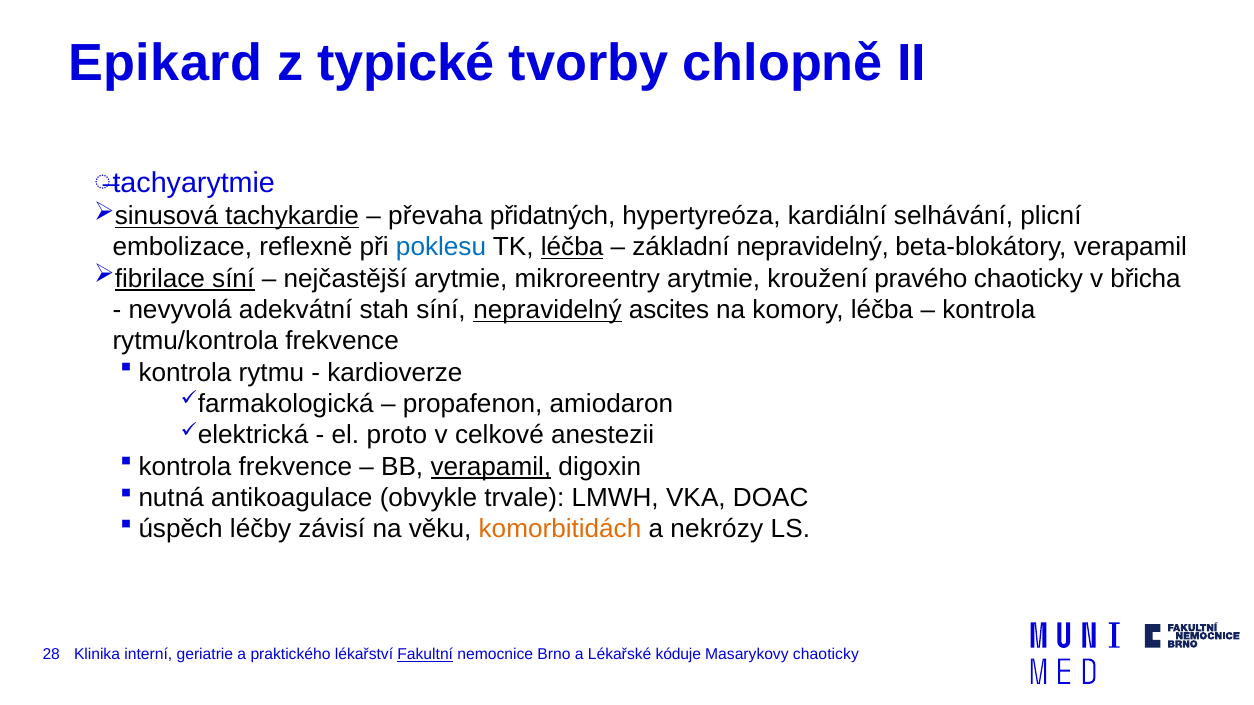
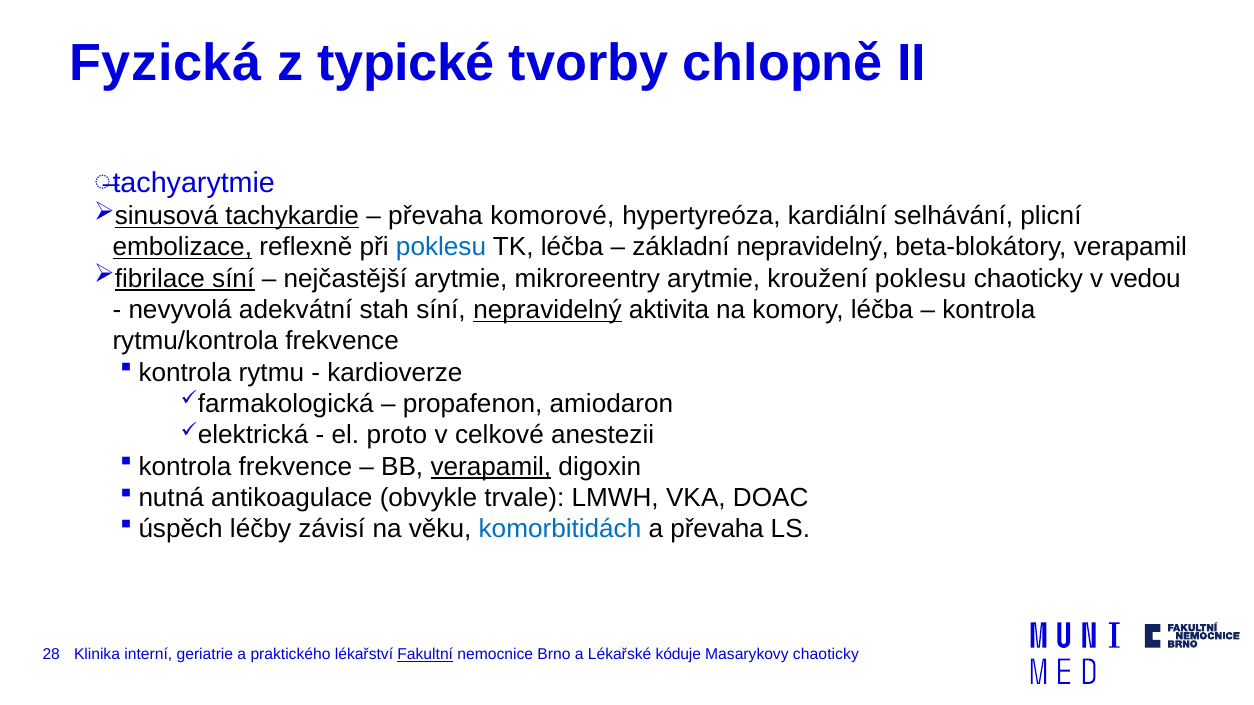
Epikard: Epikard -> Fyzická
přidatných: přidatných -> komorové
embolizace underline: none -> present
léčba at (572, 247) underline: present -> none
kroužení pravého: pravého -> poklesu
břicha: břicha -> vedou
ascites: ascites -> aktivita
komorbitidách colour: orange -> blue
a nekrózy: nekrózy -> převaha
